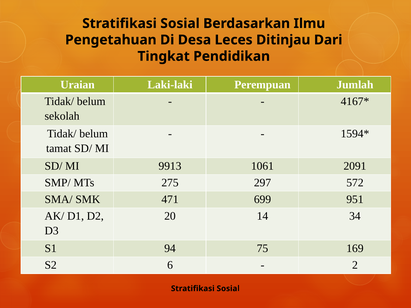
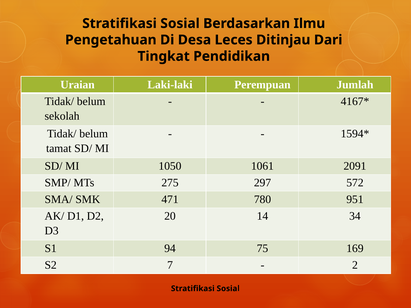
9913: 9913 -> 1050
699: 699 -> 780
6: 6 -> 7
